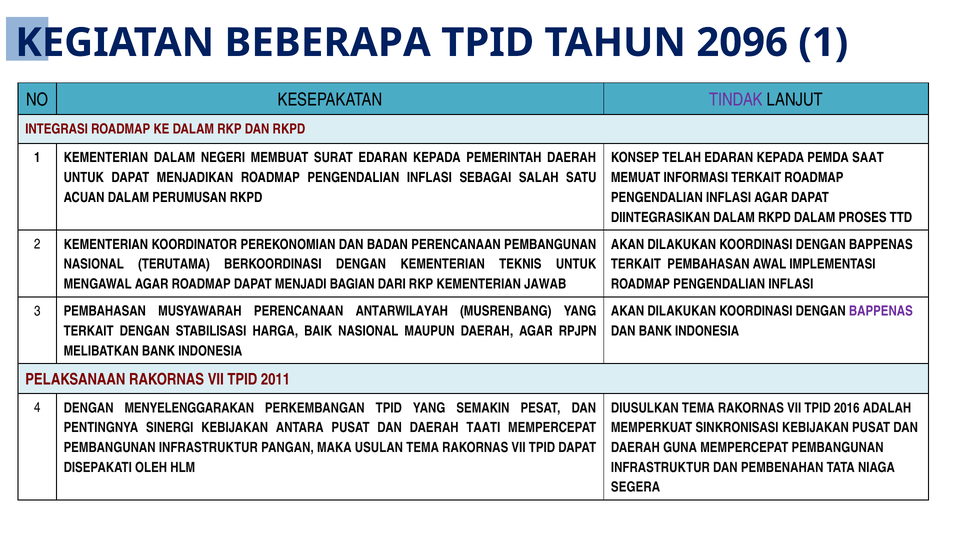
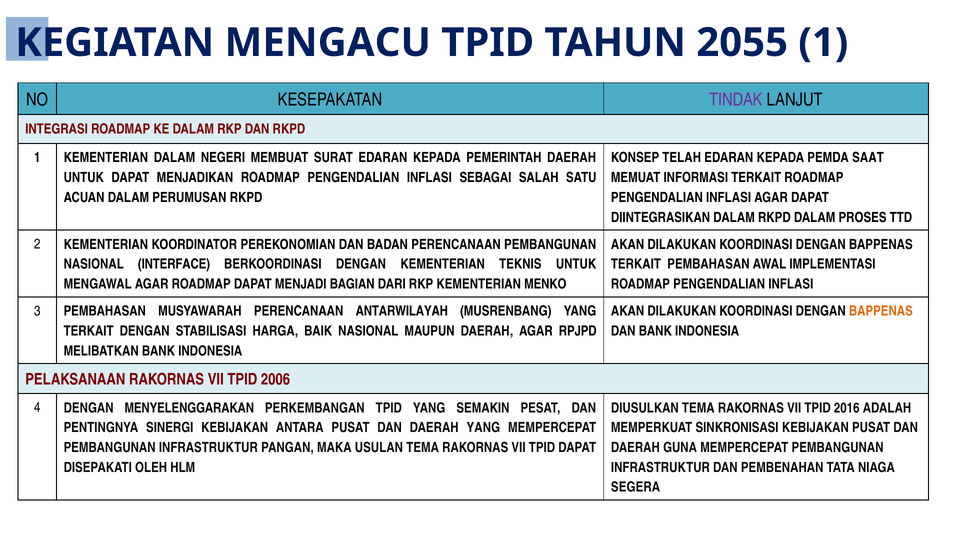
BEBERAPA: BEBERAPA -> MENGACU
2096: 2096 -> 2055
TERUTAMA: TERUTAMA -> INTERFACE
JAWAB: JAWAB -> MENKO
BAPPENAS at (881, 311) colour: purple -> orange
RPJPN: RPJPN -> RPJPD
2011: 2011 -> 2006
DAERAH TAATI: TAATI -> YANG
